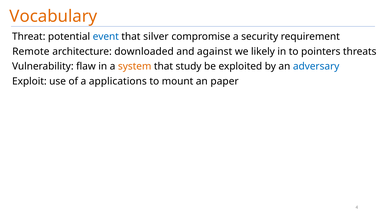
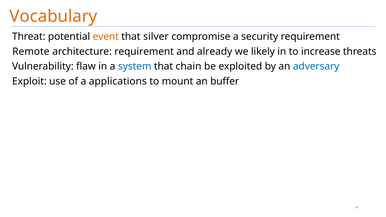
event colour: blue -> orange
architecture downloaded: downloaded -> requirement
against: against -> already
pointers: pointers -> increase
system colour: orange -> blue
study: study -> chain
paper: paper -> buffer
